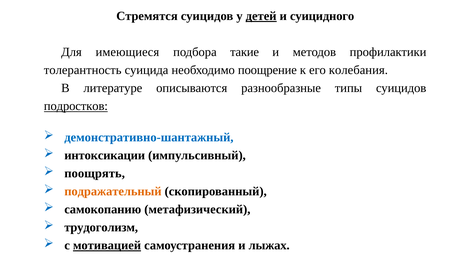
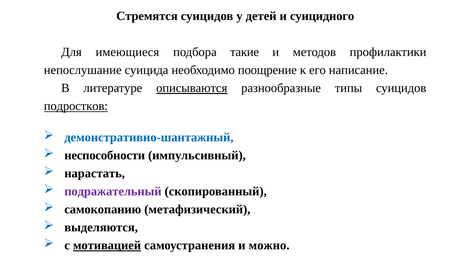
детей underline: present -> none
толерантность: толерантность -> непослушание
колебания: колебания -> написание
описываются underline: none -> present
интоксикации: интоксикации -> неспособности
поощрять: поощрять -> нарастать
подражательный colour: orange -> purple
трудоголизм: трудоголизм -> выделяются
лыжах: лыжах -> можно
